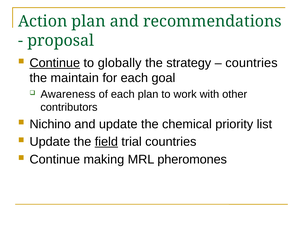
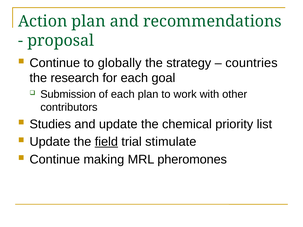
Continue at (55, 63) underline: present -> none
maintain: maintain -> research
Awareness: Awareness -> Submission
Nichino: Nichino -> Studies
trial countries: countries -> stimulate
